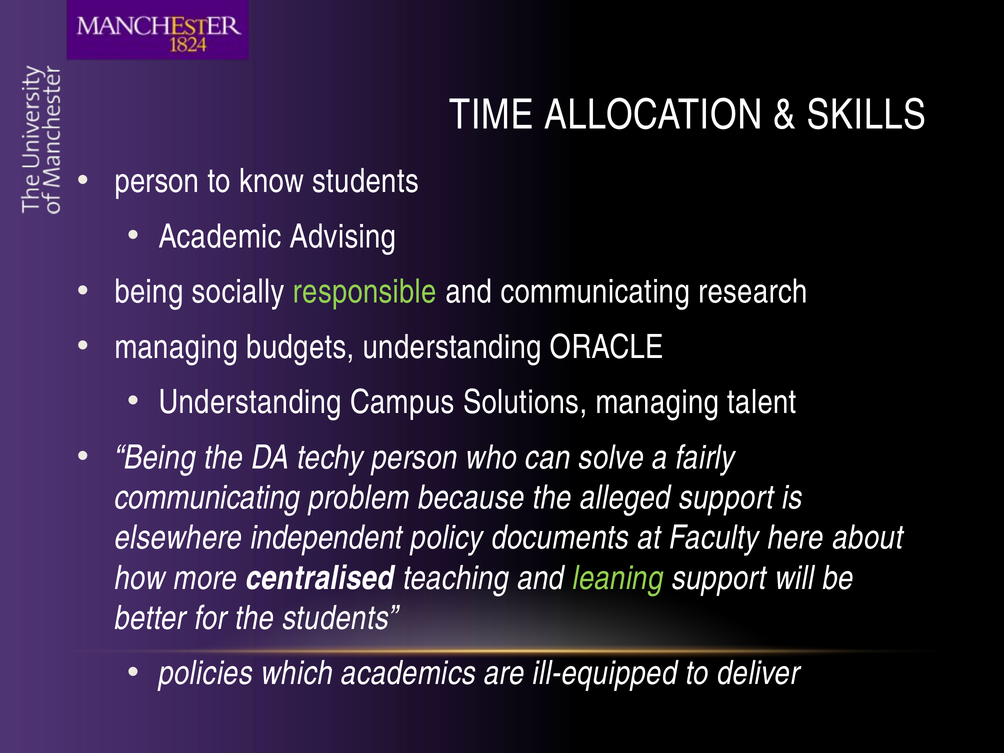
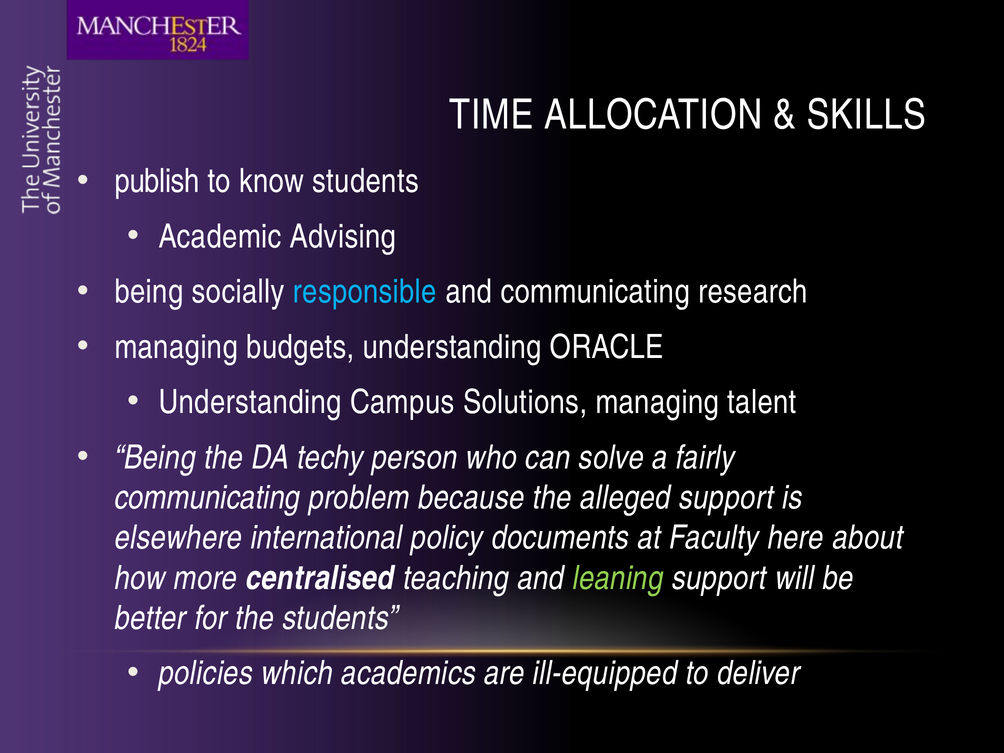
person at (157, 181): person -> publish
responsible colour: light green -> light blue
independent: independent -> international
